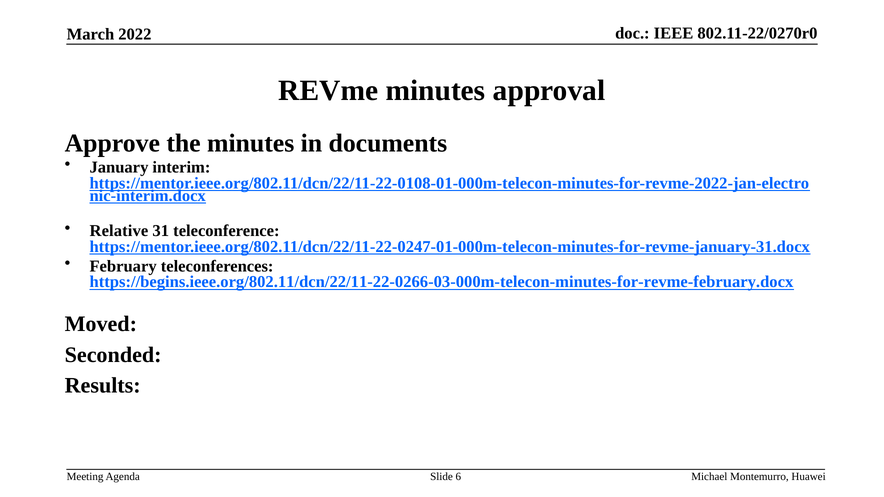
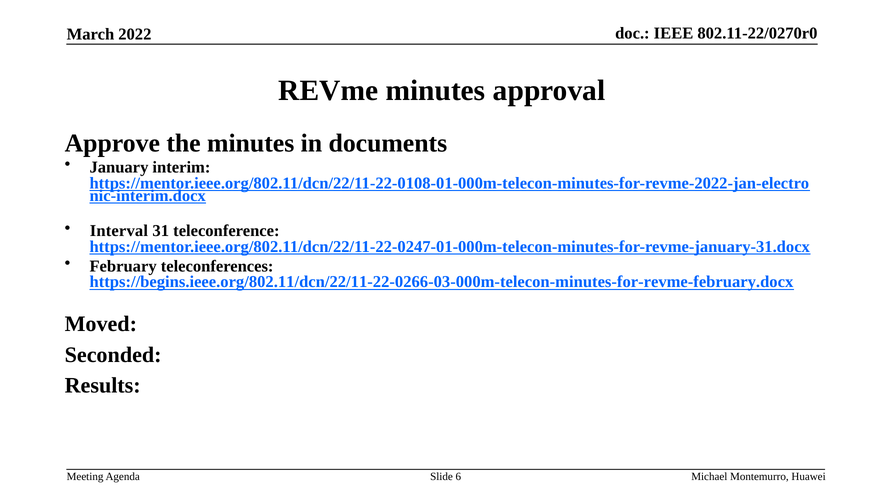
Relative: Relative -> Interval
